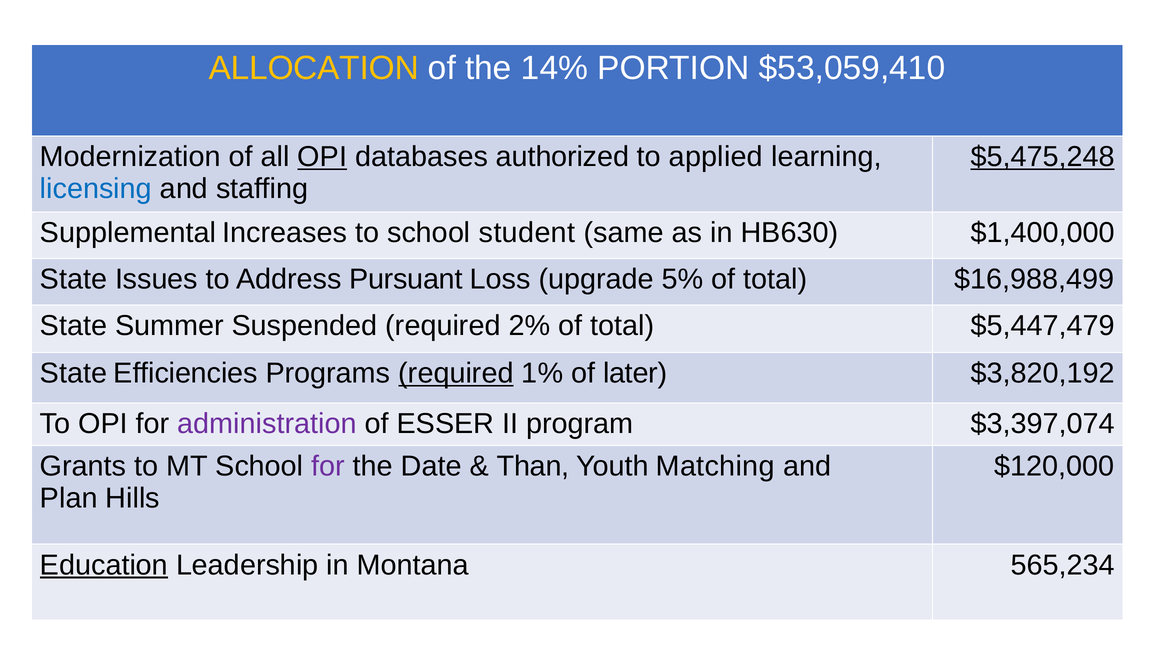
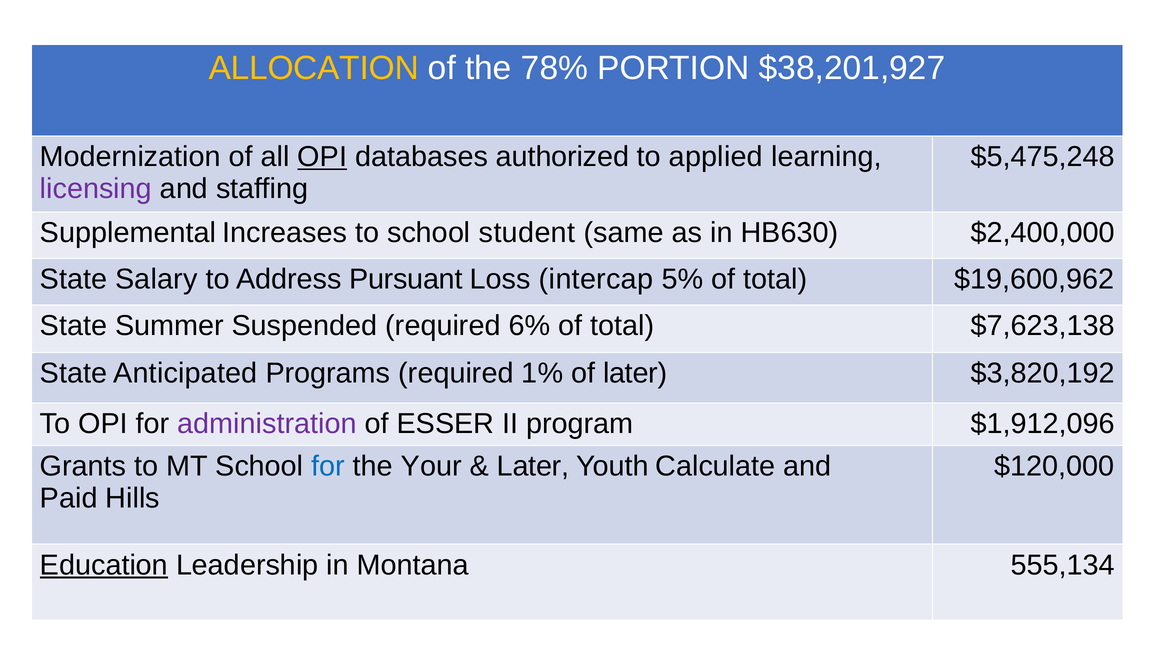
14%: 14% -> 78%
$53,059,410: $53,059,410 -> $38,201,927
$5,475,248 underline: present -> none
licensing colour: blue -> purple
$1,400,000: $1,400,000 -> $2,400,000
Issues: Issues -> Salary
upgrade: upgrade -> intercap
$16,988,499: $16,988,499 -> $19,600,962
2%: 2% -> 6%
$5,447,479: $5,447,479 -> $7,623,138
Efficiencies: Efficiencies -> Anticipated
required at (456, 373) underline: present -> none
$3,397,074: $3,397,074 -> $1,912,096
for at (328, 466) colour: purple -> blue
Date: Date -> Your
Than at (533, 466): Than -> Later
Matching: Matching -> Calculate
Plan: Plan -> Paid
565,234: 565,234 -> 555,134
